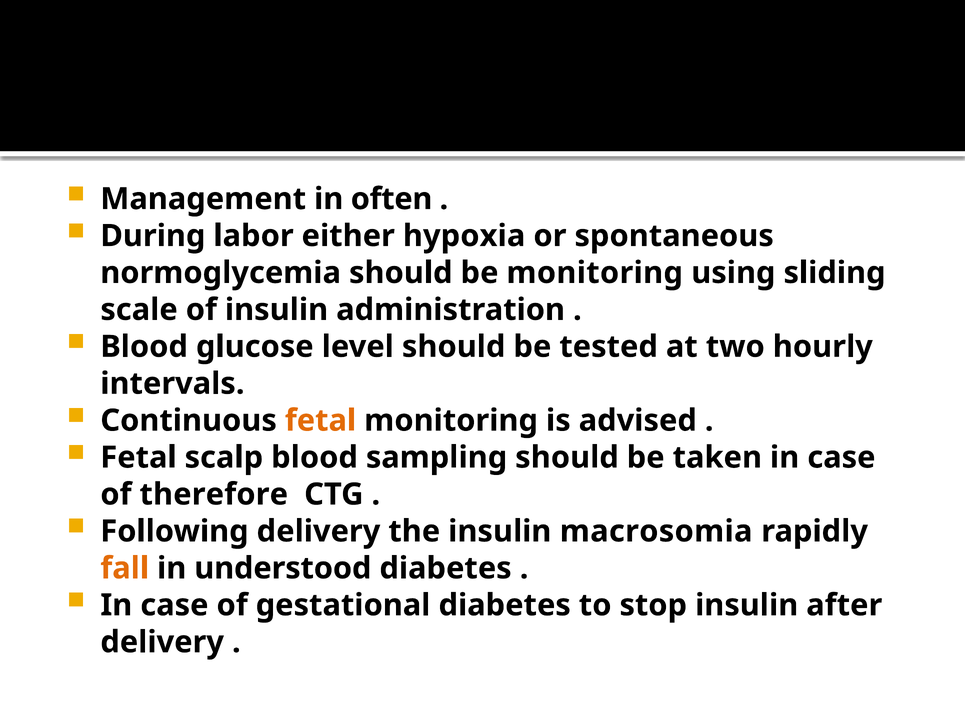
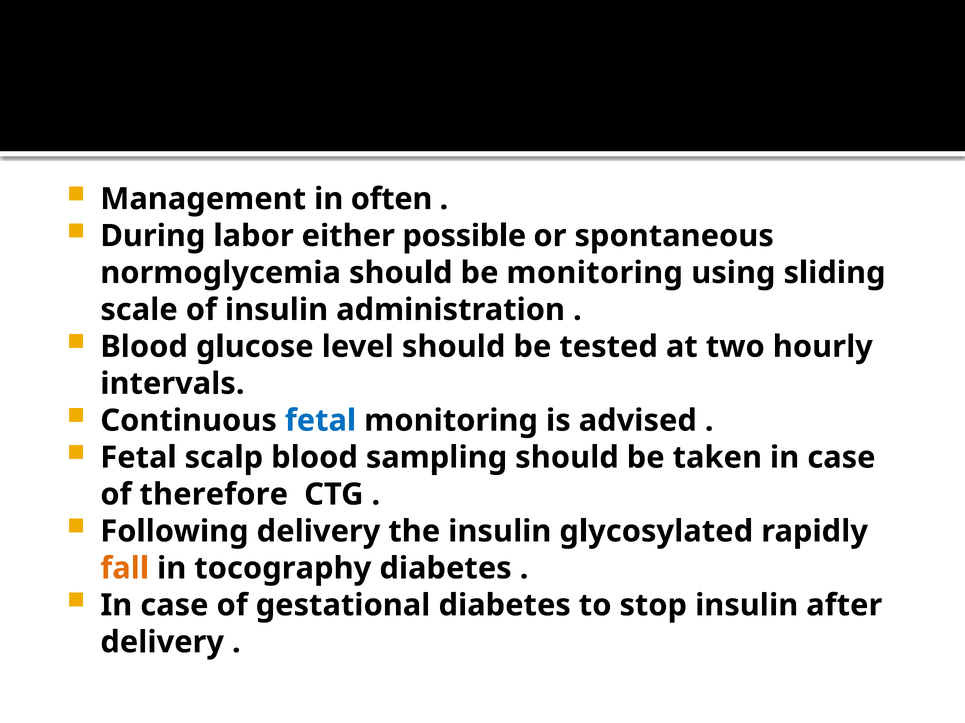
hypoxia: hypoxia -> possible
fetal at (320, 421) colour: orange -> blue
macrosomia: macrosomia -> glycosylated
understood: understood -> tocography
